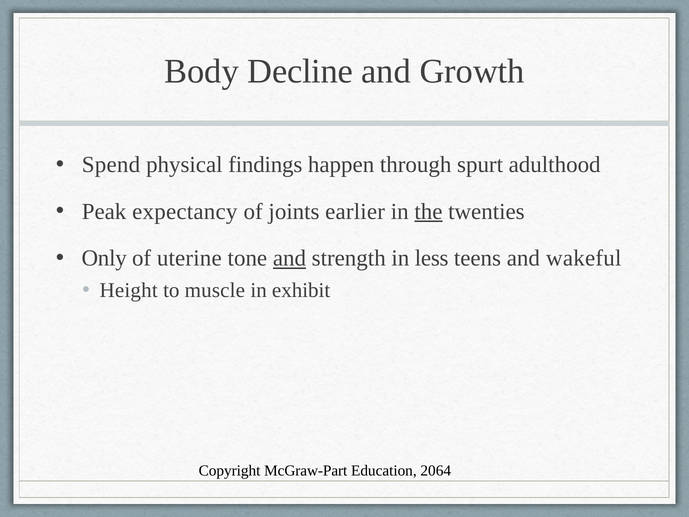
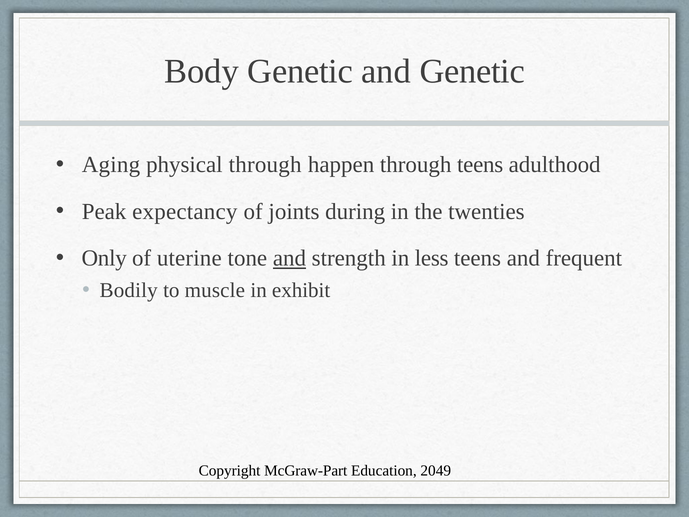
Body Decline: Decline -> Genetic
and Growth: Growth -> Genetic
Spend: Spend -> Aging
physical findings: findings -> through
through spurt: spurt -> teens
earlier: earlier -> during
the underline: present -> none
wakeful: wakeful -> frequent
Height: Height -> Bodily
2064: 2064 -> 2049
